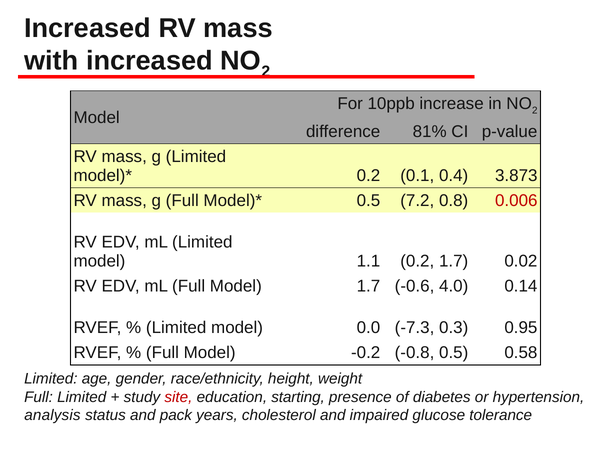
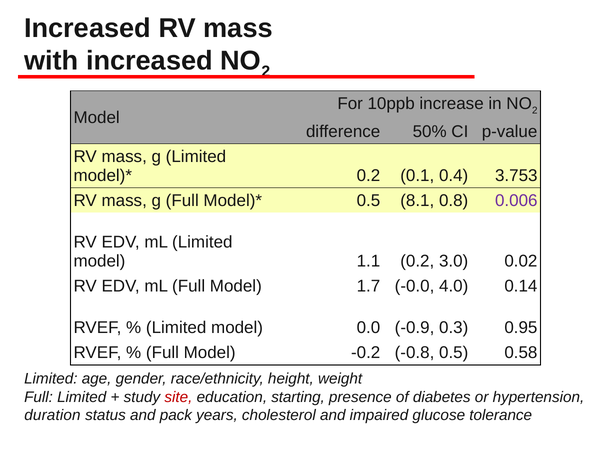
81%: 81% -> 50%
3.873: 3.873 -> 3.753
7.2: 7.2 -> 8.1
0.006 colour: red -> purple
0.2 1.7: 1.7 -> 3.0
-0.6: -0.6 -> -0.0
-7.3: -7.3 -> -0.9
analysis: analysis -> duration
